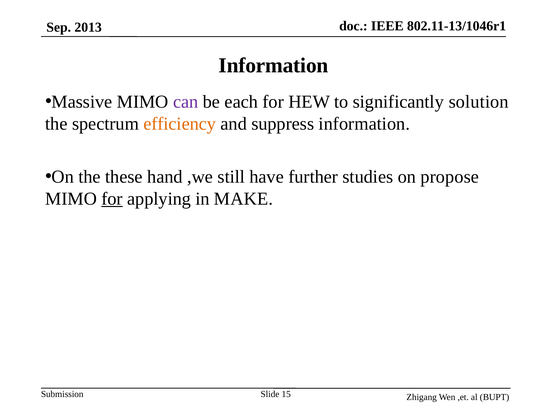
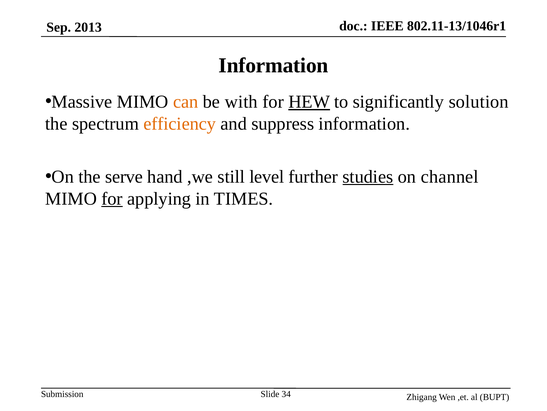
can colour: purple -> orange
each: each -> with
HEW underline: none -> present
these: these -> serve
have: have -> level
studies underline: none -> present
propose: propose -> channel
MAKE: MAKE -> TIMES
15: 15 -> 34
